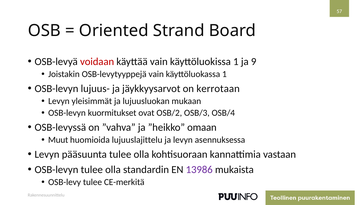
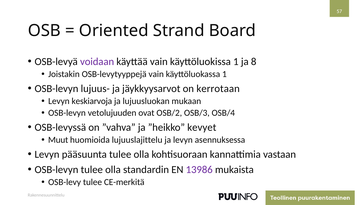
voidaan colour: red -> purple
9: 9 -> 8
yleisimmät: yleisimmät -> keskiarvoja
kuormitukset: kuormitukset -> vetolujuuden
omaan: omaan -> kevyet
